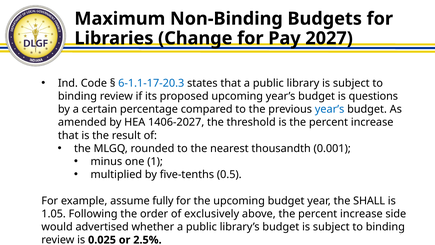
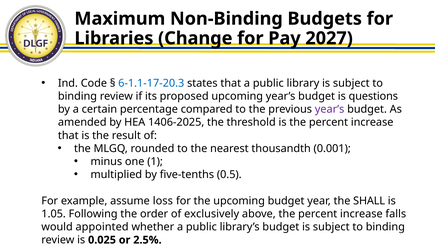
year’s at (330, 109) colour: blue -> purple
1406-2027: 1406-2027 -> 1406-2025
fully: fully -> loss
side: side -> falls
advertised: advertised -> appointed
